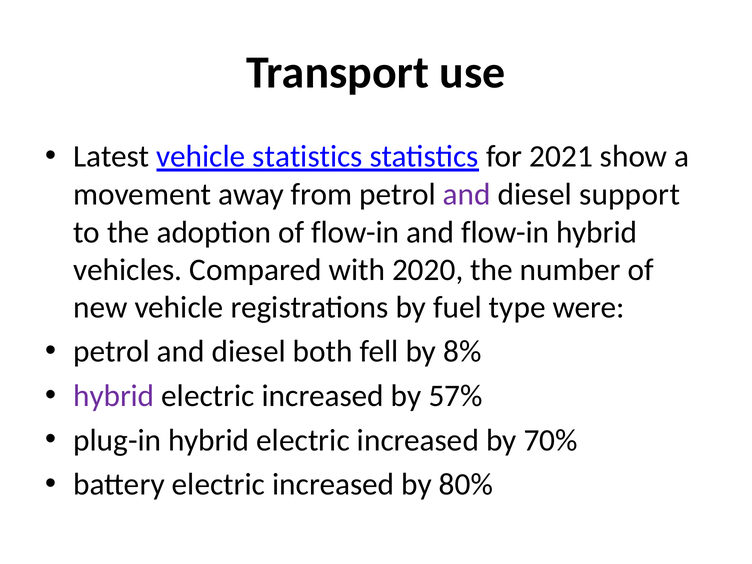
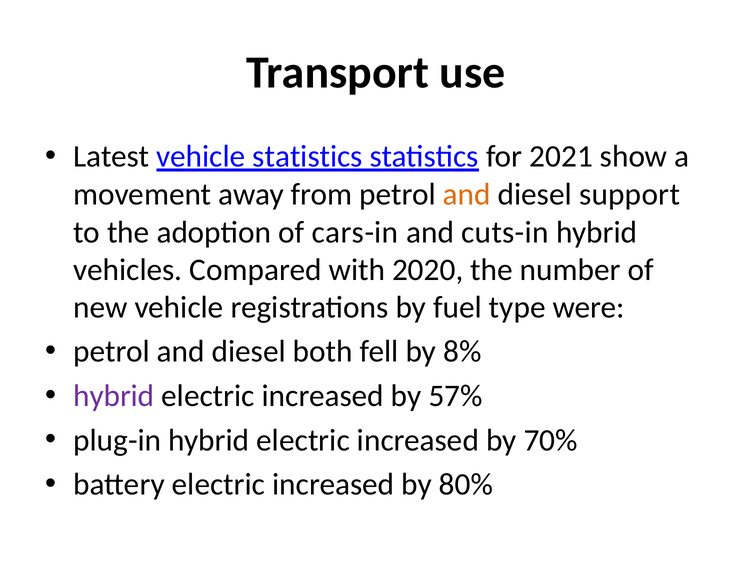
and at (467, 195) colour: purple -> orange
of flow-in: flow-in -> cars-in
and flow-in: flow-in -> cuts-in
